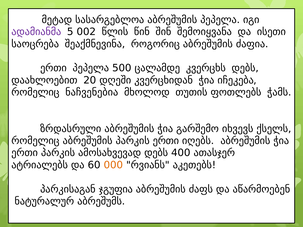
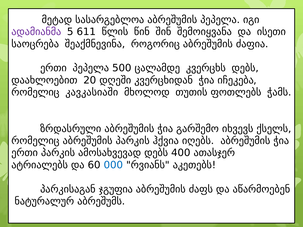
002: 002 -> 611
ნაჩვენებია: ნაჩვენებია -> კავკასიაში
პარკის ერთი: ერთი -> ჰქვია
000 colour: orange -> blue
